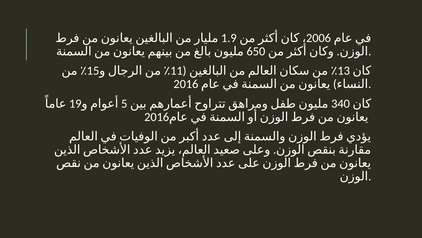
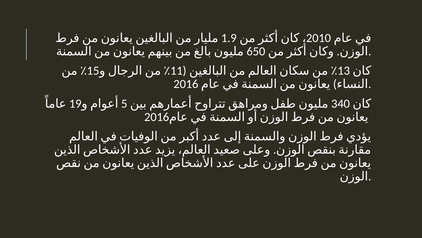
2006: 2006 -> 2010
